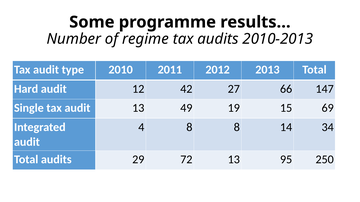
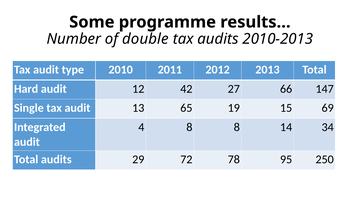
regime: regime -> double
49: 49 -> 65
72 13: 13 -> 78
